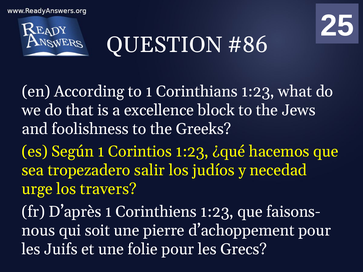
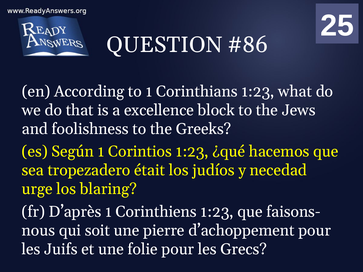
salir: salir -> était
travers: travers -> blaring
